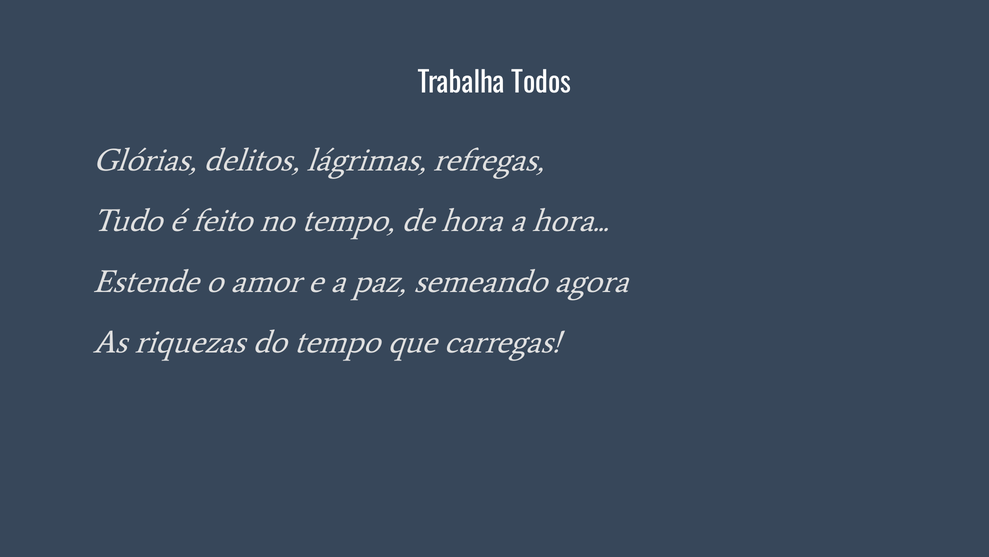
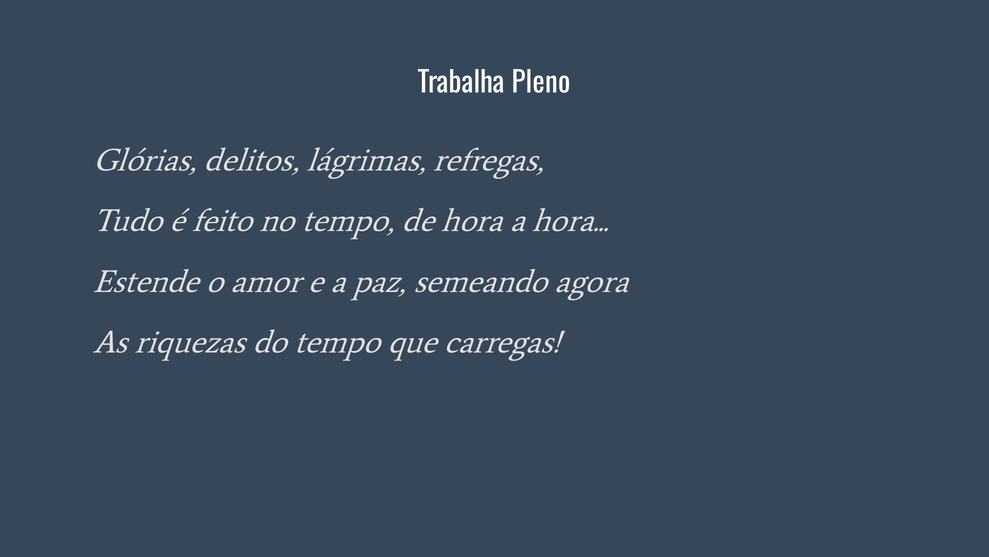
Todos: Todos -> Pleno
